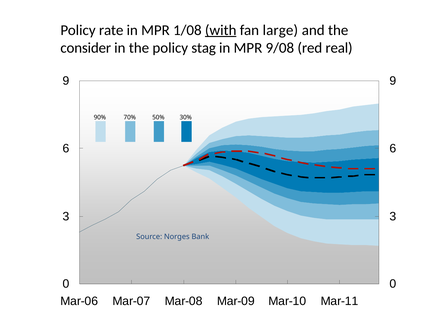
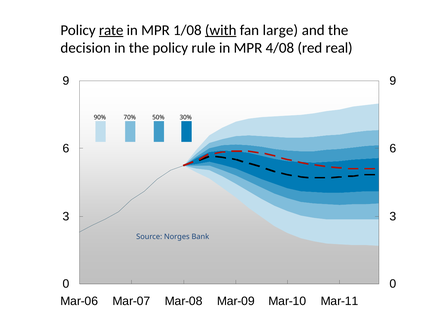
rate underline: none -> present
consider: consider -> decision
stag: stag -> rule
9/08: 9/08 -> 4/08
